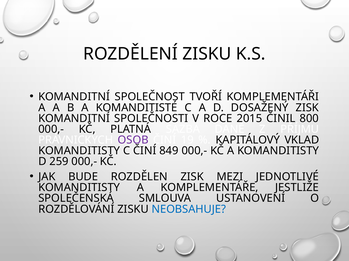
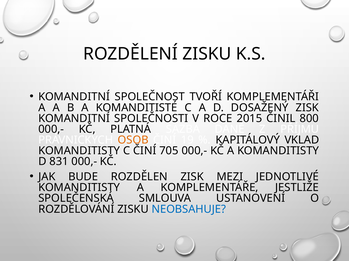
OSOB colour: purple -> orange
849: 849 -> 705
259: 259 -> 831
